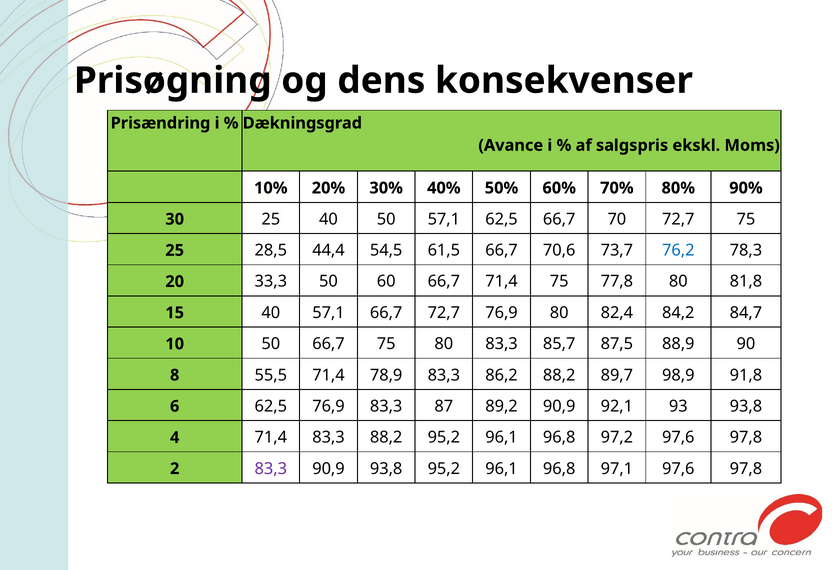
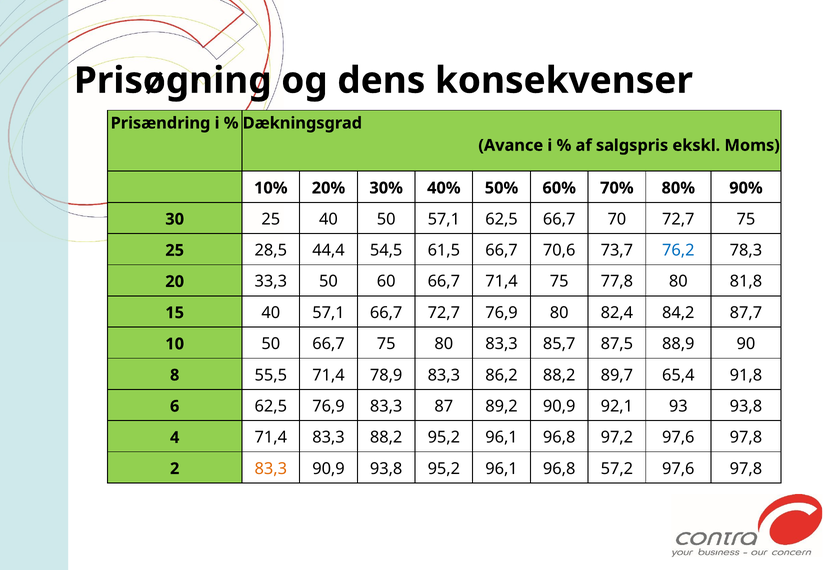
84,7: 84,7 -> 87,7
98,9: 98,9 -> 65,4
83,3 at (271, 469) colour: purple -> orange
97,1: 97,1 -> 57,2
